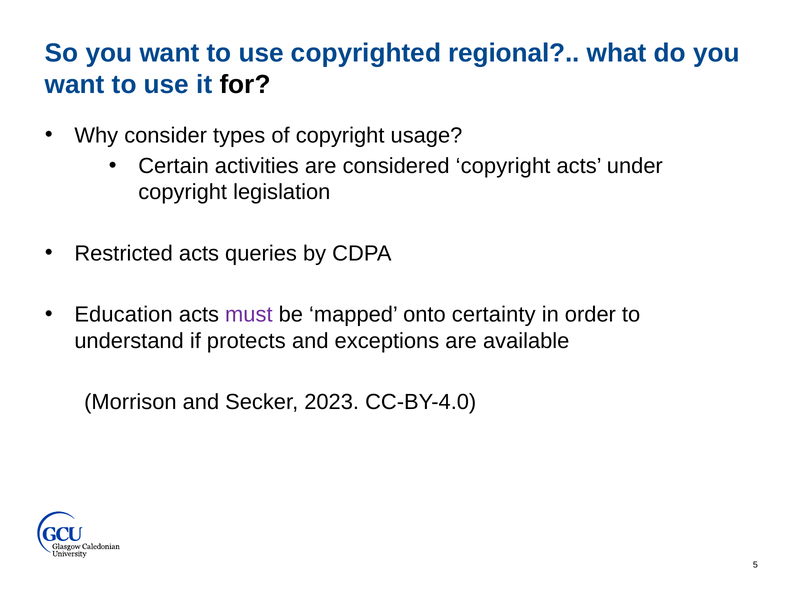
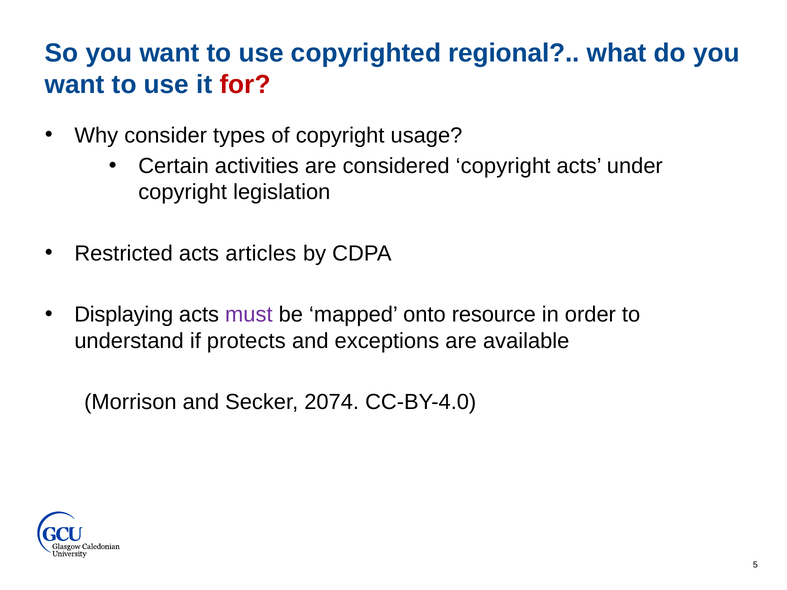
for colour: black -> red
queries: queries -> articles
Education: Education -> Displaying
certainty: certainty -> resource
2023: 2023 -> 2074
